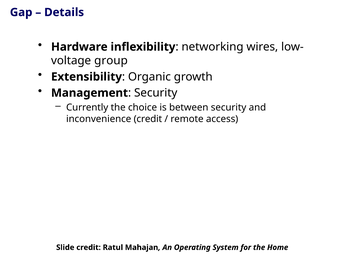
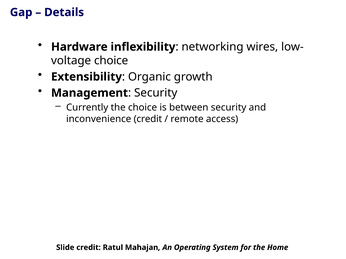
group at (111, 61): group -> choice
